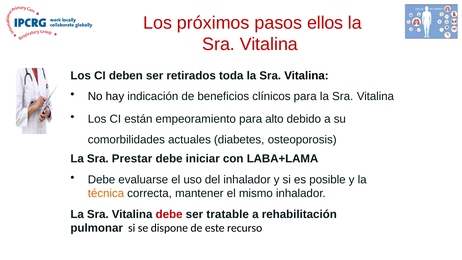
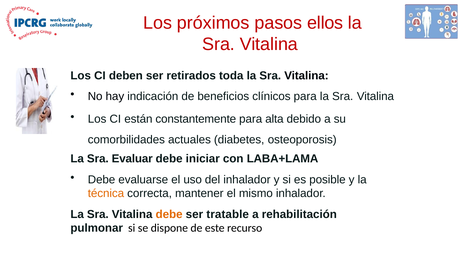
empeoramiento: empeoramiento -> constantemente
alto: alto -> alta
Prestar: Prestar -> Evaluar
debe at (169, 214) colour: red -> orange
